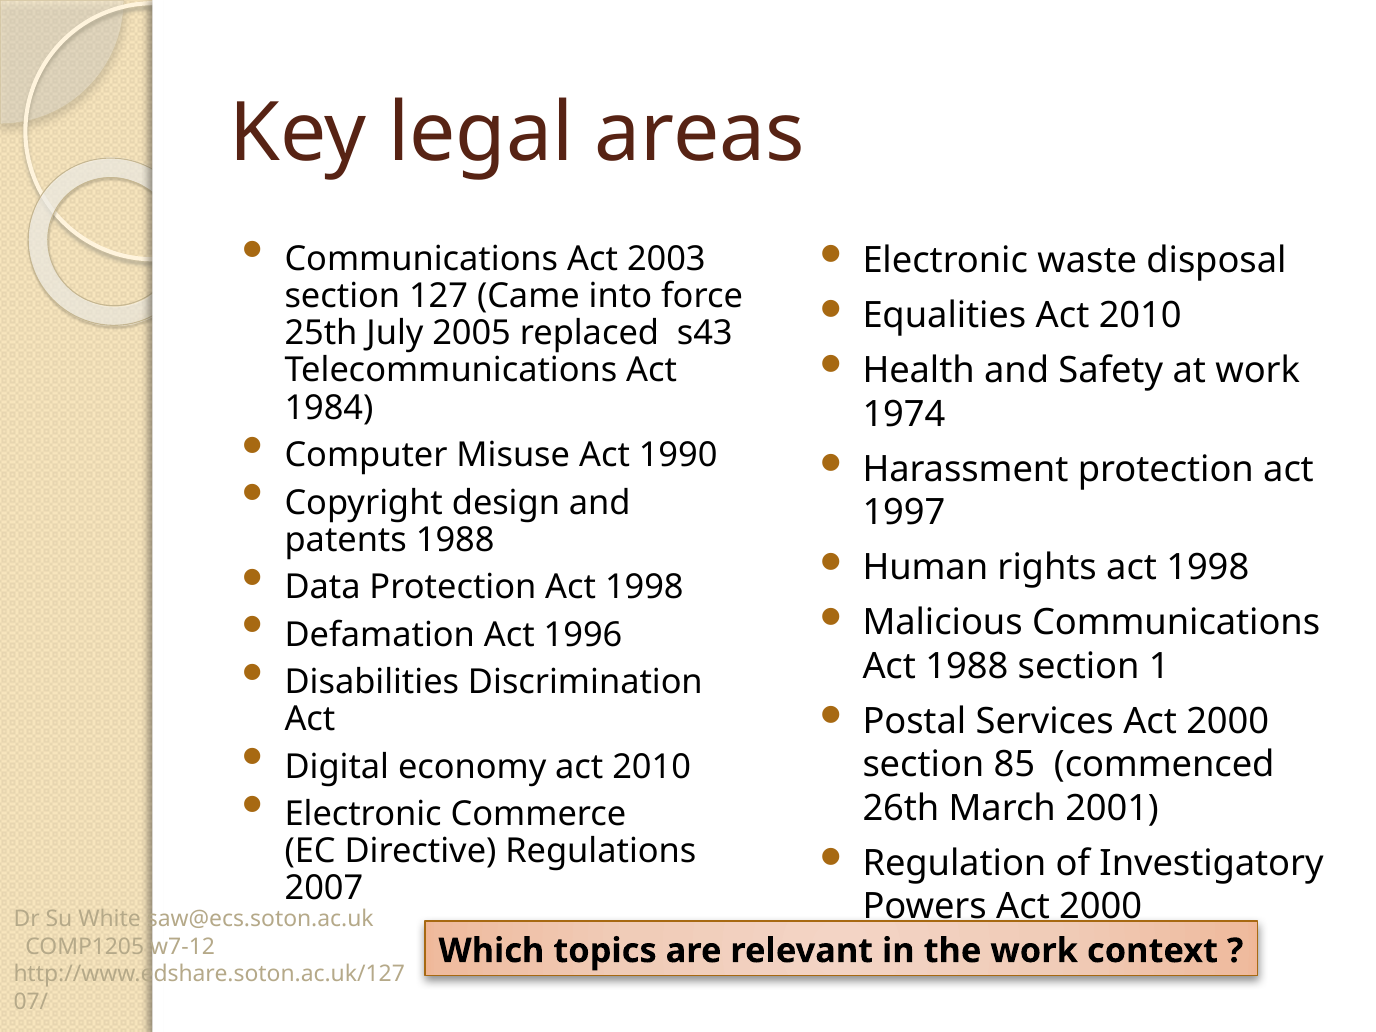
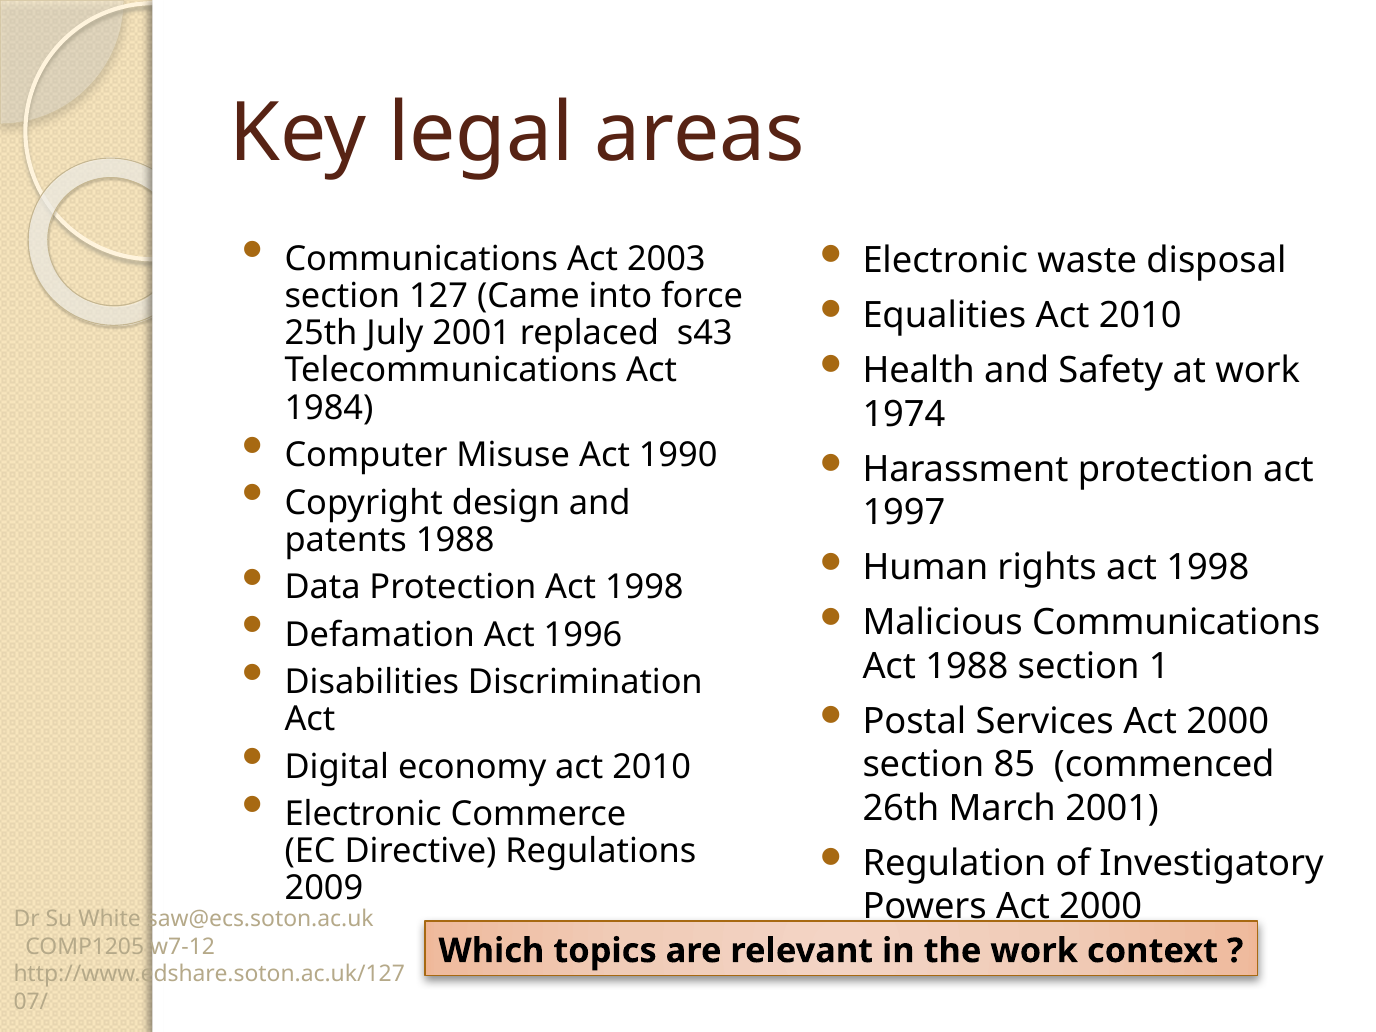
July 2005: 2005 -> 2001
2007: 2007 -> 2009
